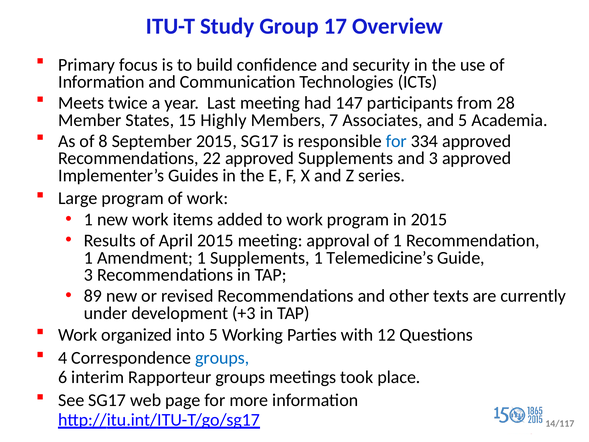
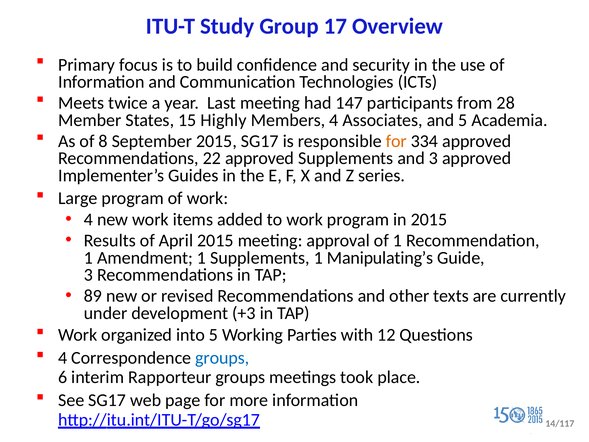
Members 7: 7 -> 4
for at (396, 141) colour: blue -> orange
1 at (88, 219): 1 -> 4
Telemedicine’s: Telemedicine’s -> Manipulating’s
